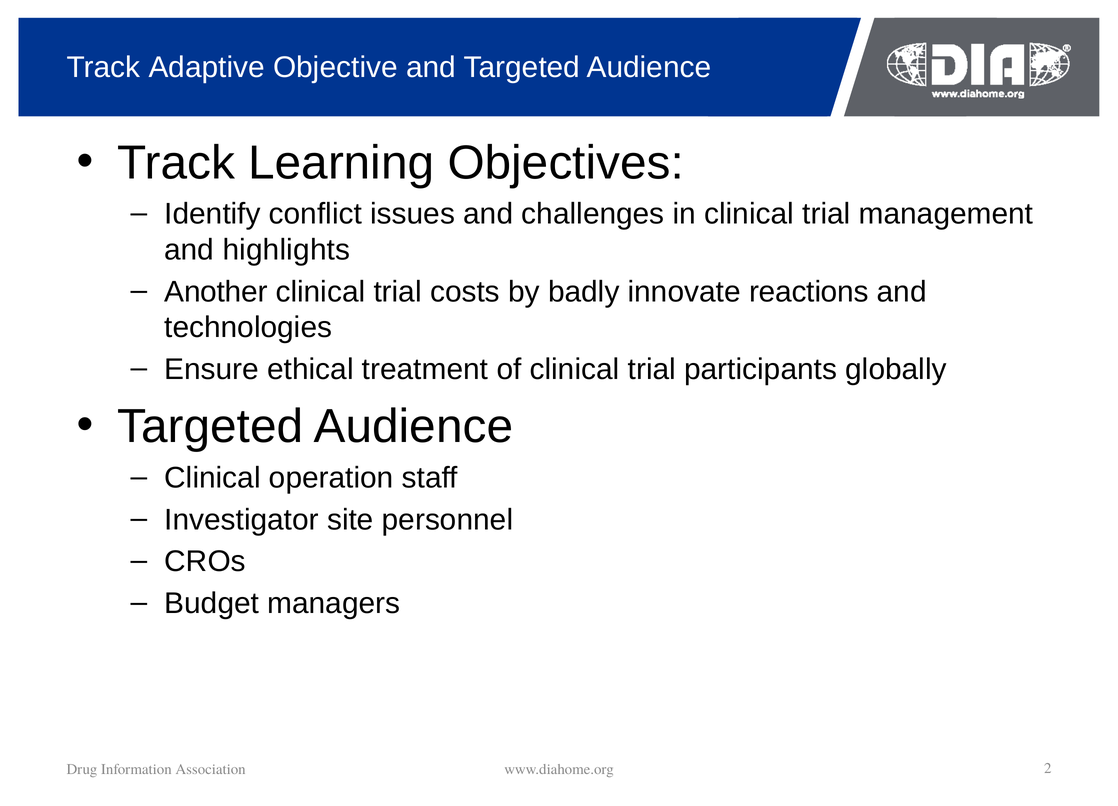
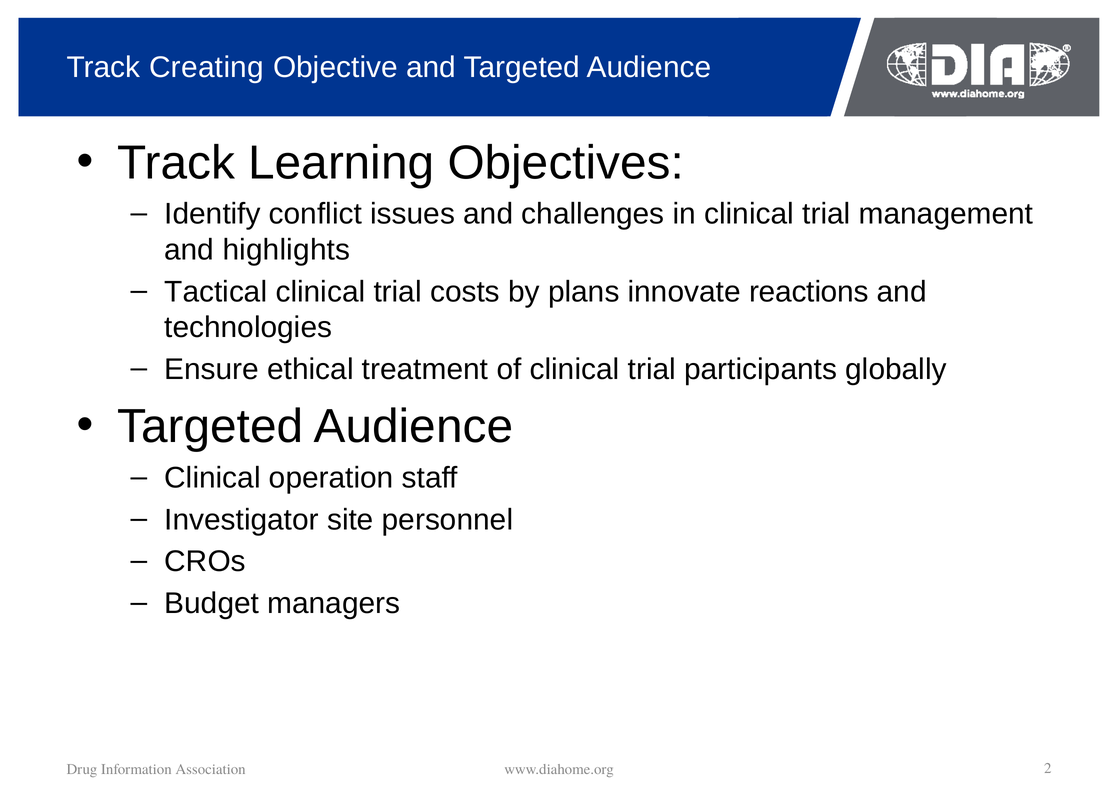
Adaptive: Adaptive -> Creating
Another: Another -> Tactical
badly: badly -> plans
